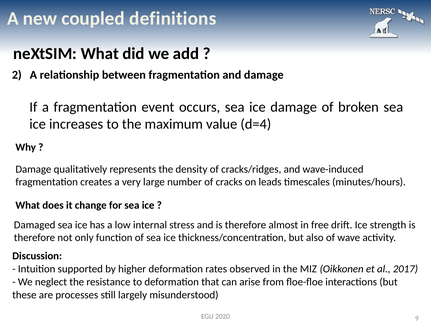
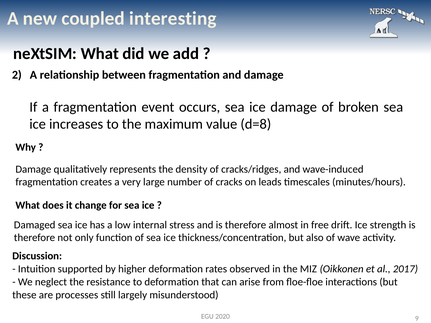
definitions: definitions -> interesting
d=4: d=4 -> d=8
